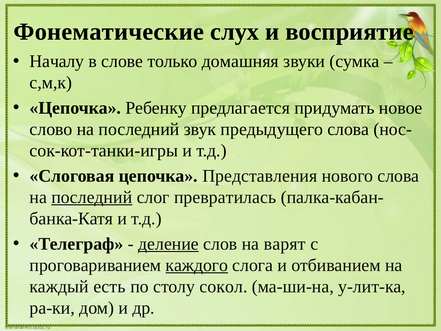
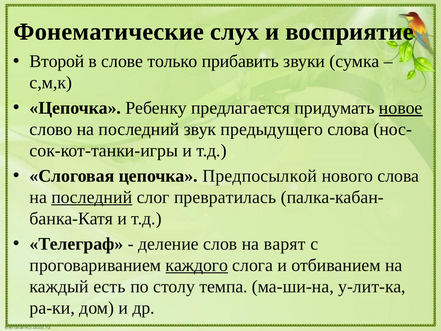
Началу: Началу -> Второй
домашняя: домашняя -> прибавить
новое underline: none -> present
Представления: Представления -> Предпосылкой
деление underline: present -> none
сокол: сокол -> темпа
